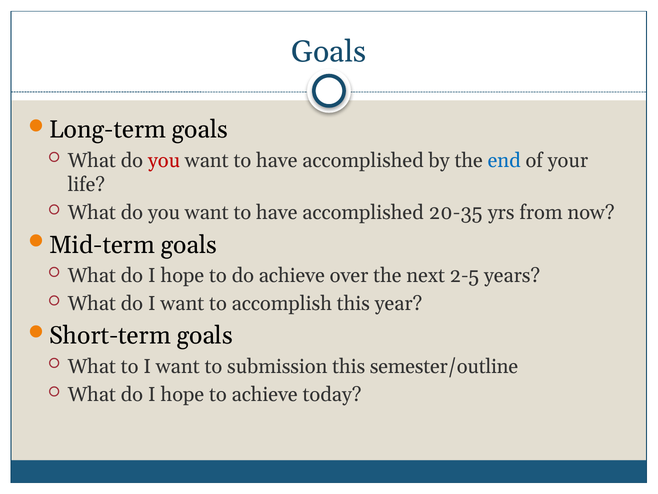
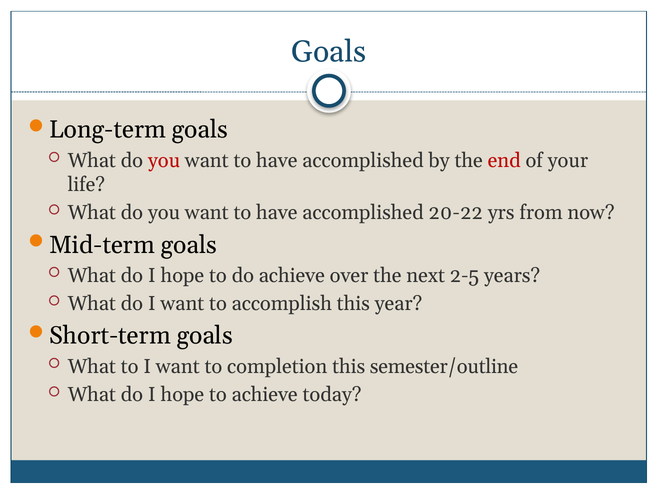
end colour: blue -> red
20-35: 20-35 -> 20-22
submission: submission -> completion
